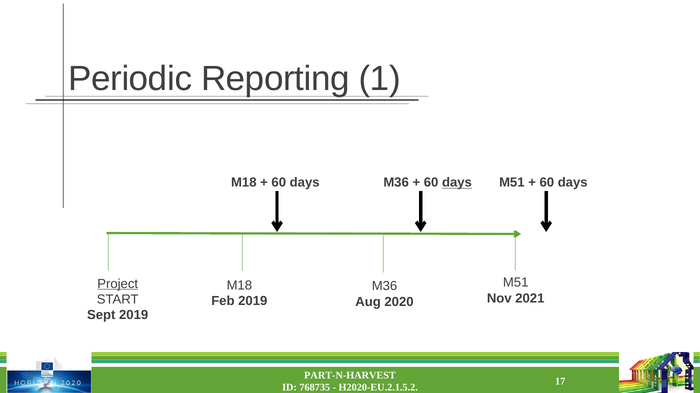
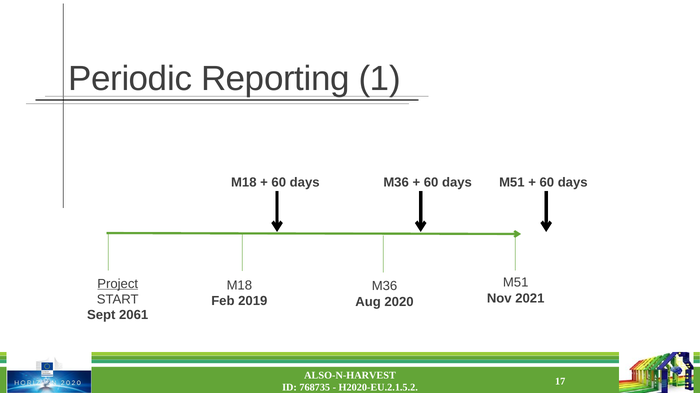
days at (457, 183) underline: present -> none
Sept 2019: 2019 -> 2061
PART-N-HARVEST: PART-N-HARVEST -> ALSO-N-HARVEST
